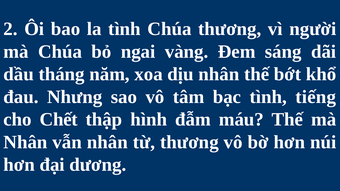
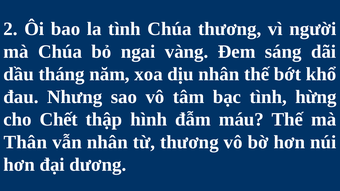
tiếng: tiếng -> hừng
Nhân at (25, 142): Nhân -> Thân
